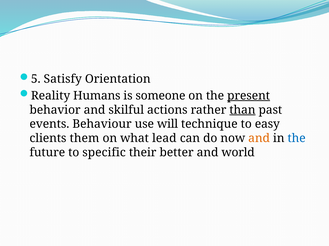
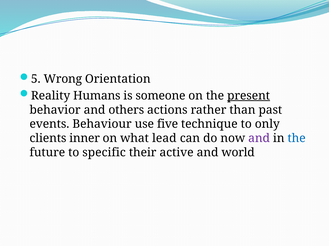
Satisfy: Satisfy -> Wrong
skilful: skilful -> others
than underline: present -> none
will: will -> five
easy: easy -> only
them: them -> inner
and at (259, 139) colour: orange -> purple
better: better -> active
